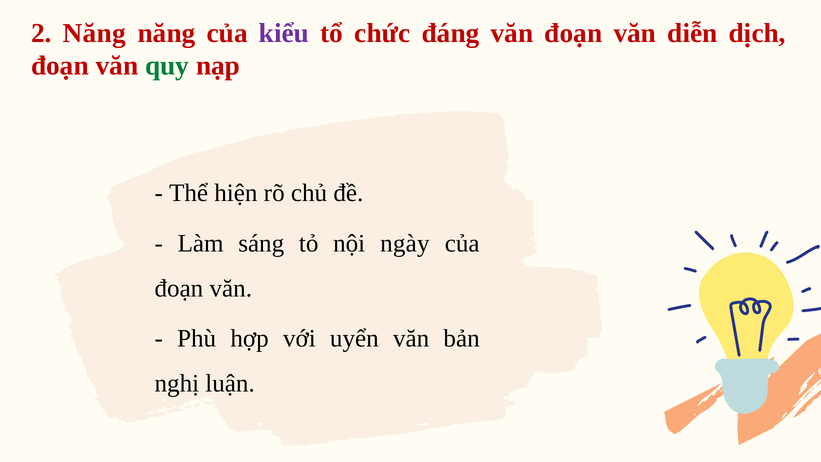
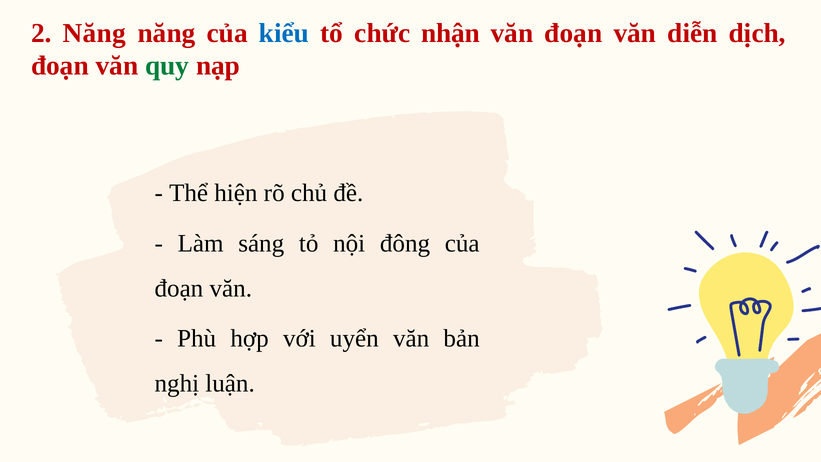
kiểu colour: purple -> blue
đáng: đáng -> nhận
ngày: ngày -> đông
